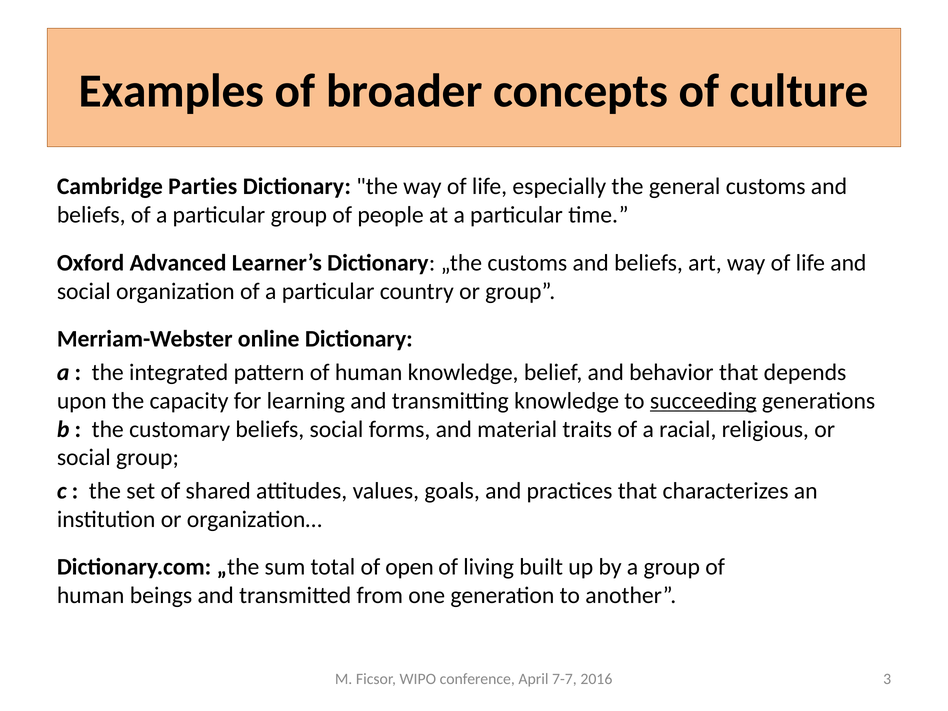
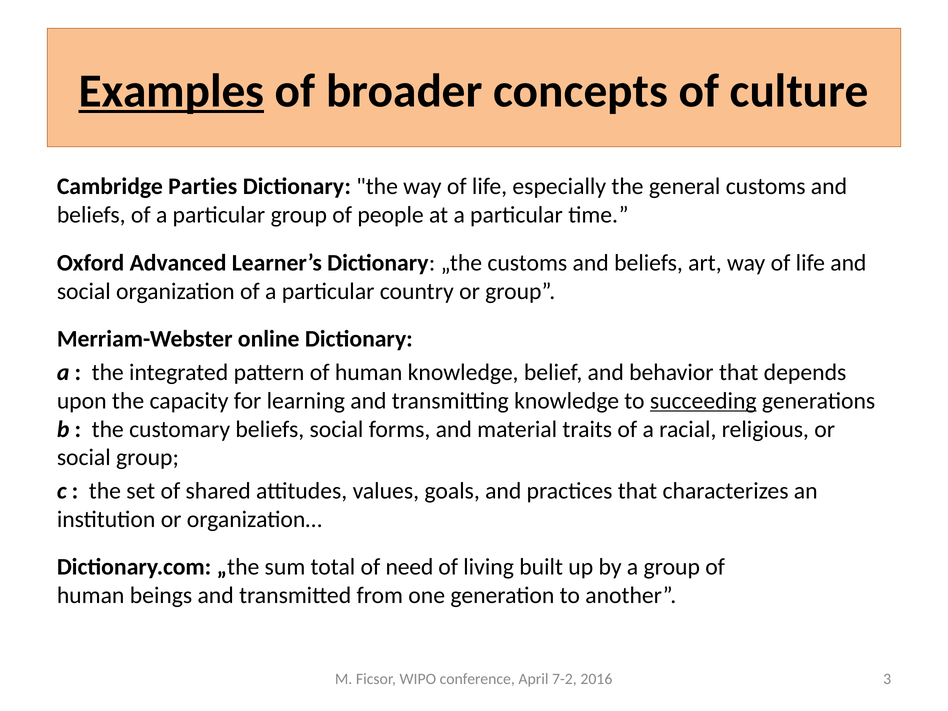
Examples underline: none -> present
open: open -> need
7-7: 7-7 -> 7-2
